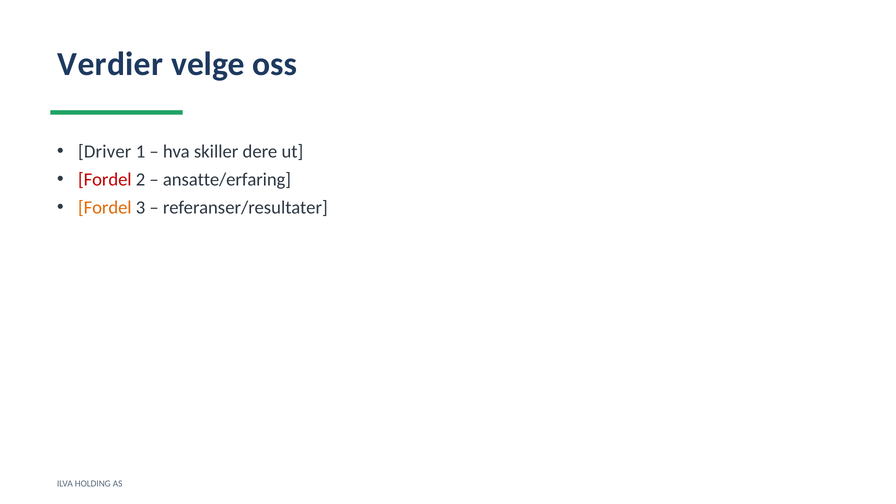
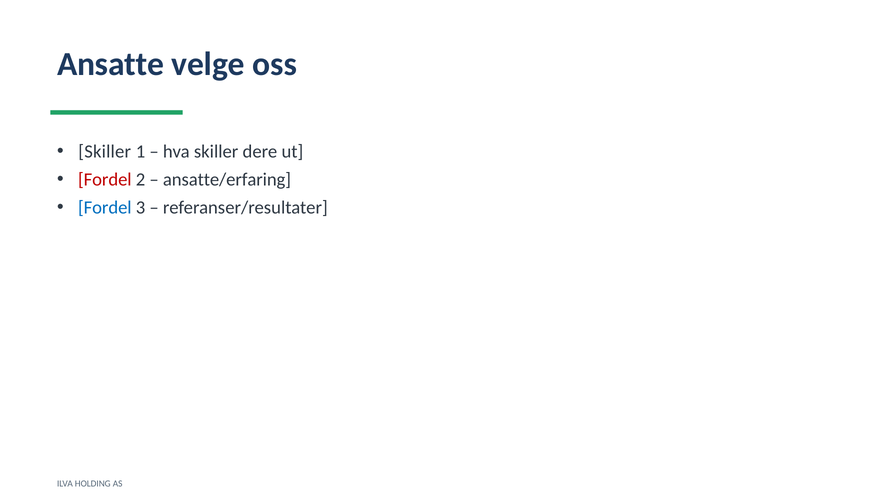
Verdier: Verdier -> Ansatte
Driver at (105, 152): Driver -> Skiller
Fordel at (105, 208) colour: orange -> blue
